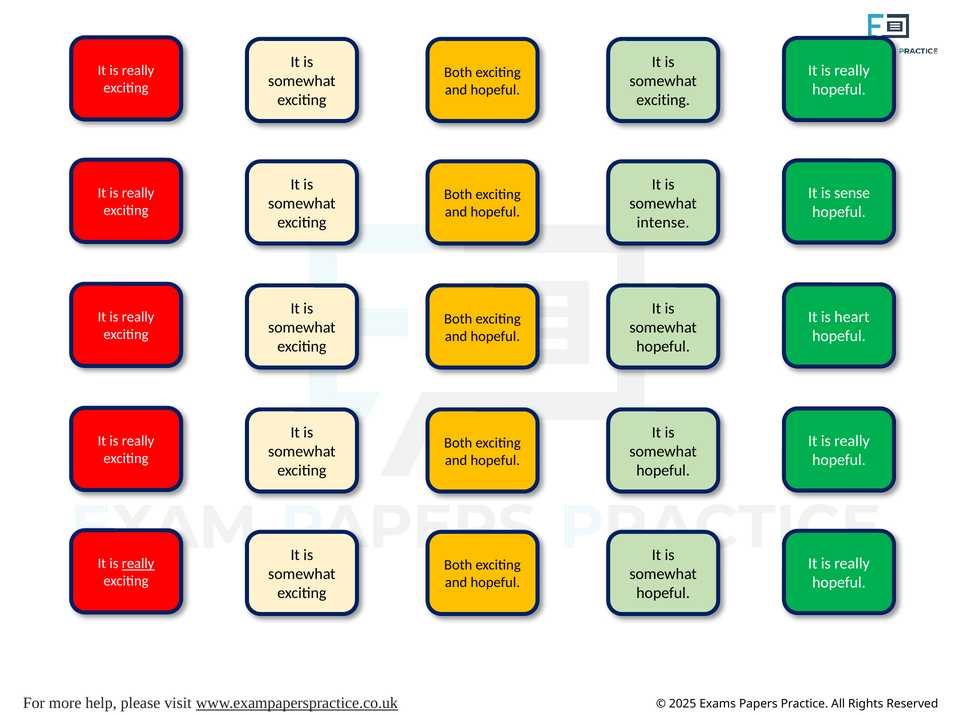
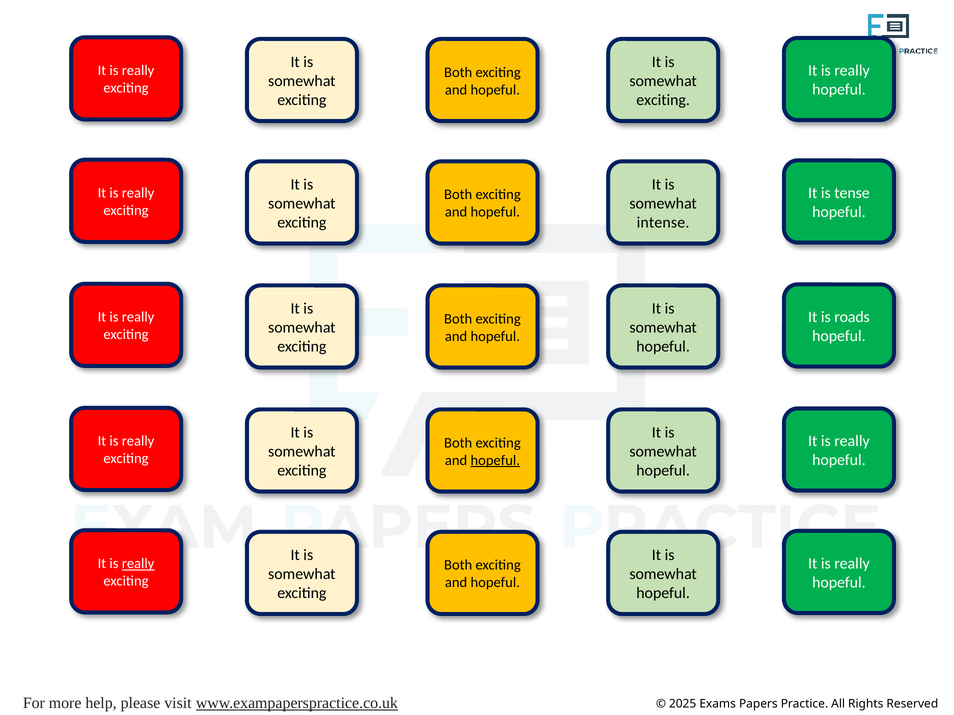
sense: sense -> tense
heart: heart -> roads
hopeful at (495, 461) underline: none -> present
